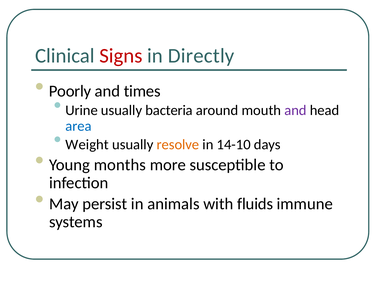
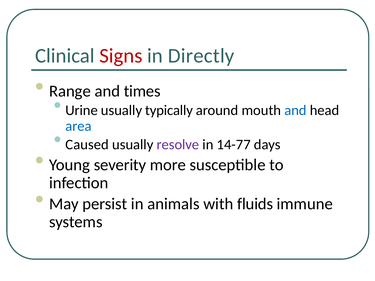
Poorly: Poorly -> Range
bacteria: bacteria -> typically
and at (295, 111) colour: purple -> blue
Weight: Weight -> Caused
resolve colour: orange -> purple
14-10: 14-10 -> 14-77
months: months -> severity
